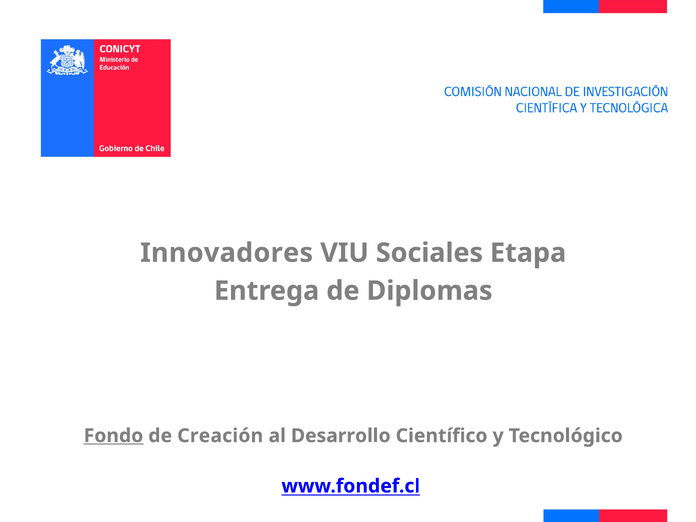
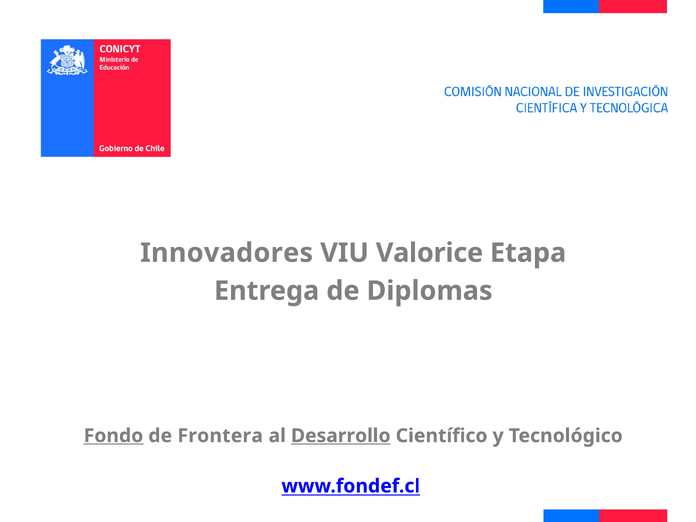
Sociales: Sociales -> Valorice
Creación: Creación -> Frontera
Desarrollo underline: none -> present
